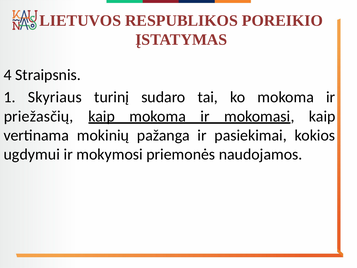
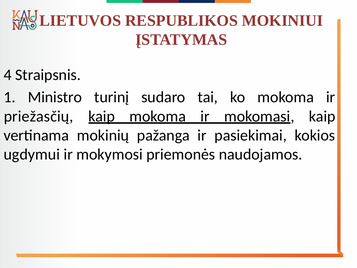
POREIKIO: POREIKIO -> MOKINIUI
Skyriaus: Skyriaus -> Ministro
